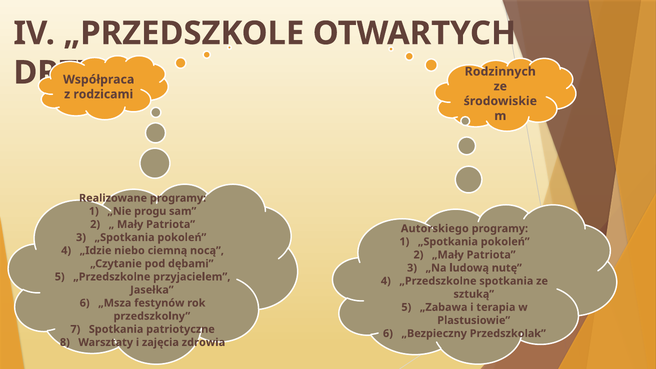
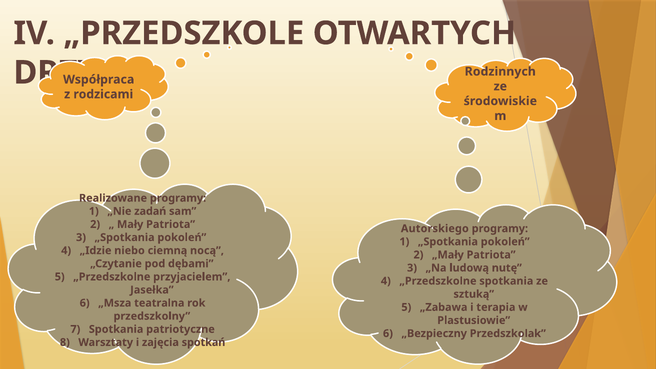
progu: progu -> zadań
festynów: festynów -> teatralna
zdrowia: zdrowia -> spotkań
